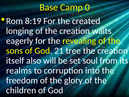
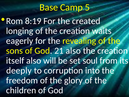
0: 0 -> 5
21 tree: tree -> also
realms: realms -> deeply
